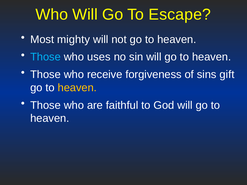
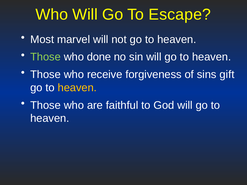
mighty: mighty -> marvel
Those at (46, 57) colour: light blue -> light green
uses: uses -> done
